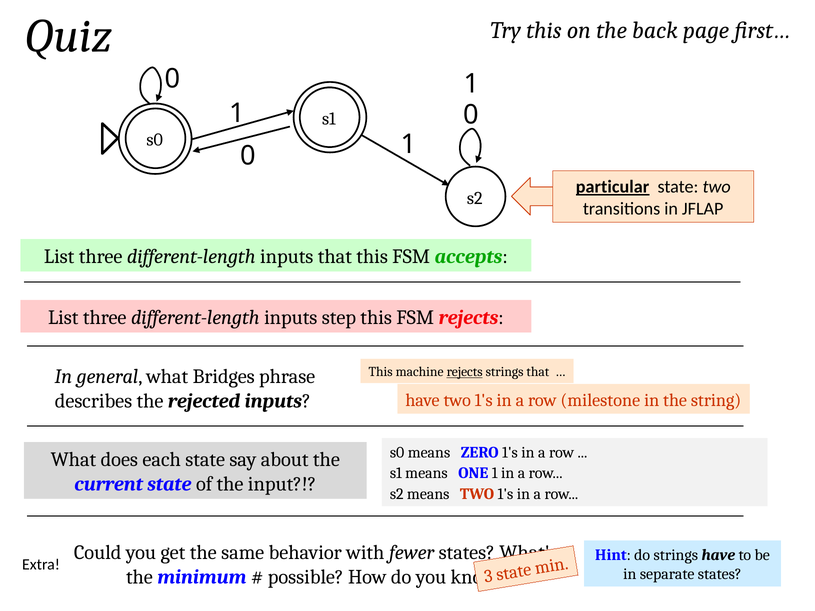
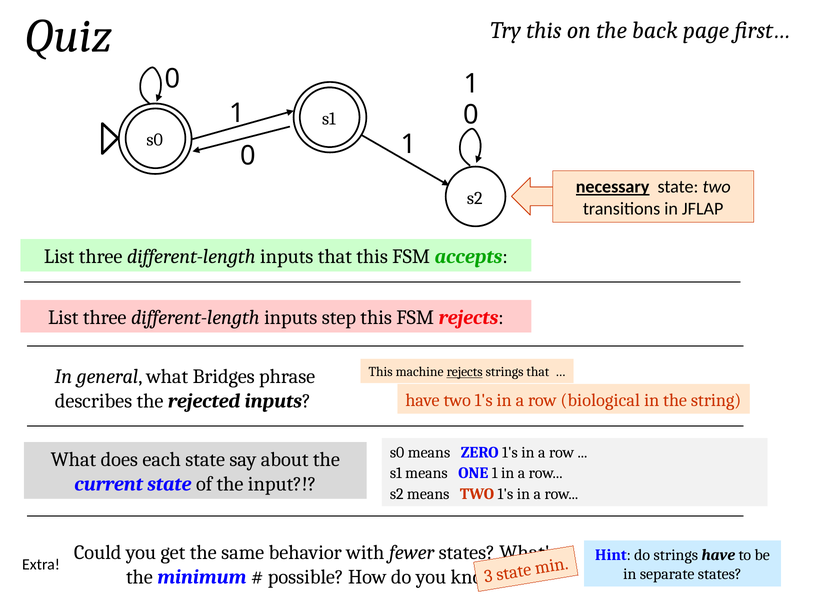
particular: particular -> necessary
milestone: milestone -> biological
